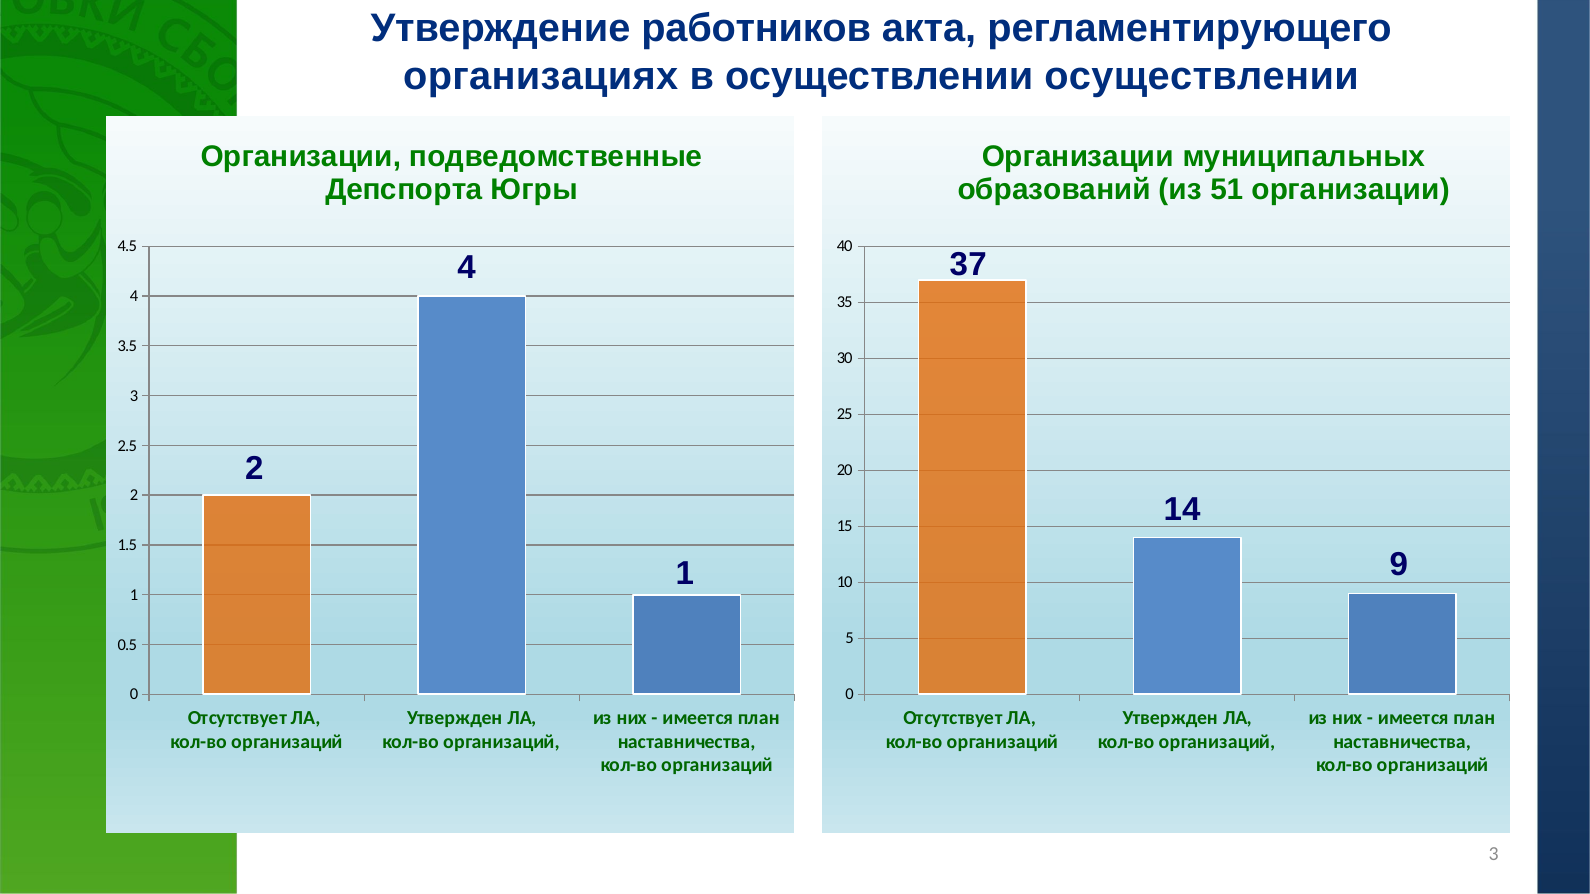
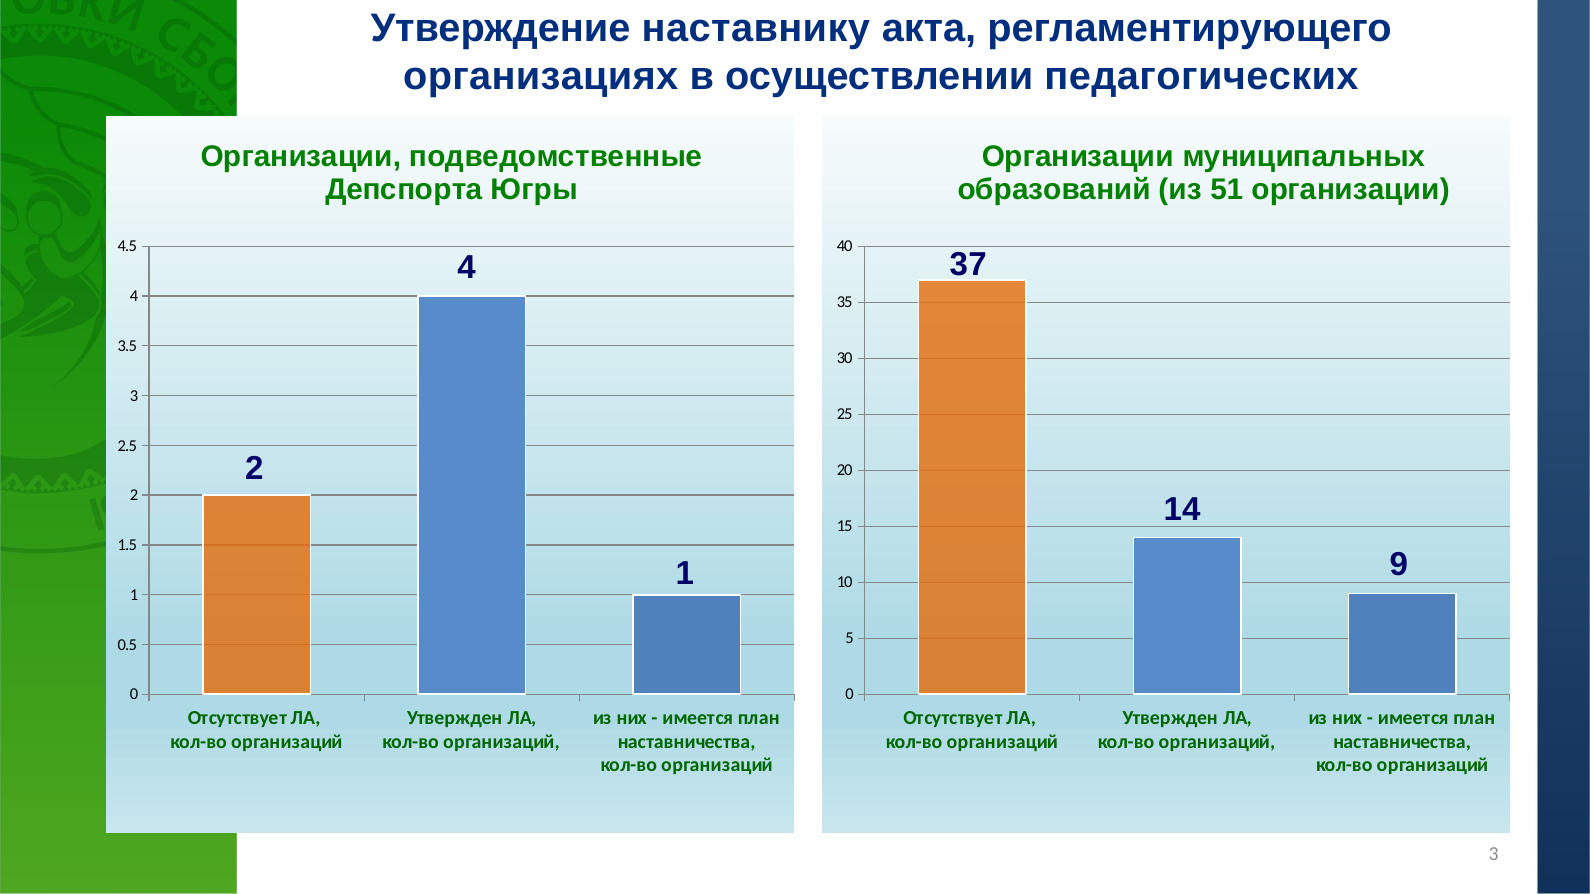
работников: работников -> наставнику
осуществлении осуществлении: осуществлении -> педагогических
